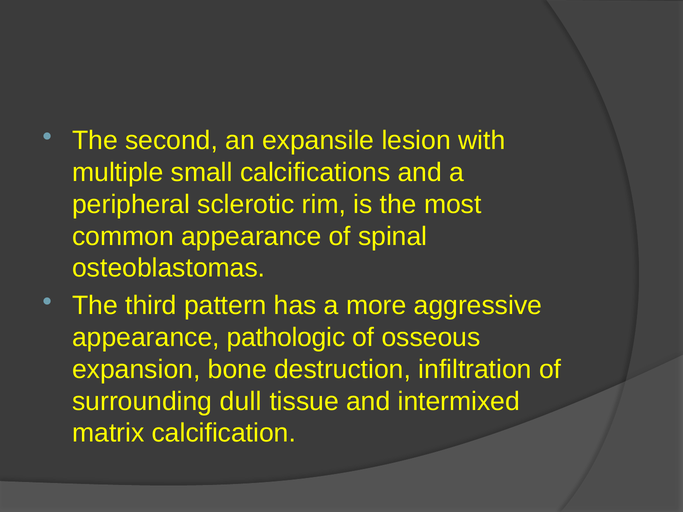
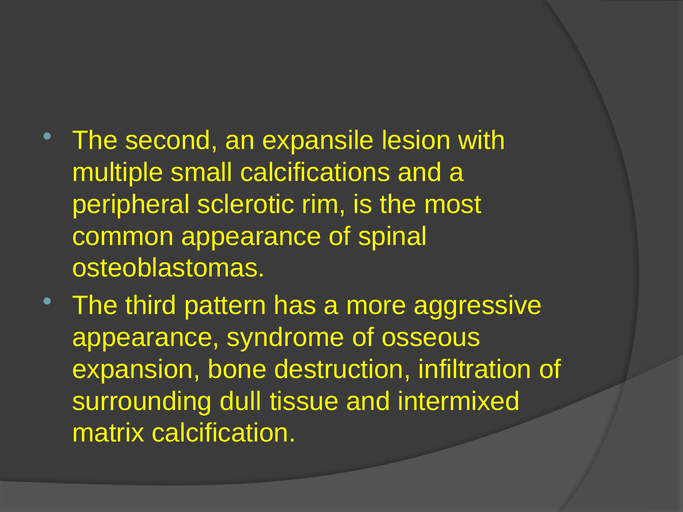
pathologic: pathologic -> syndrome
